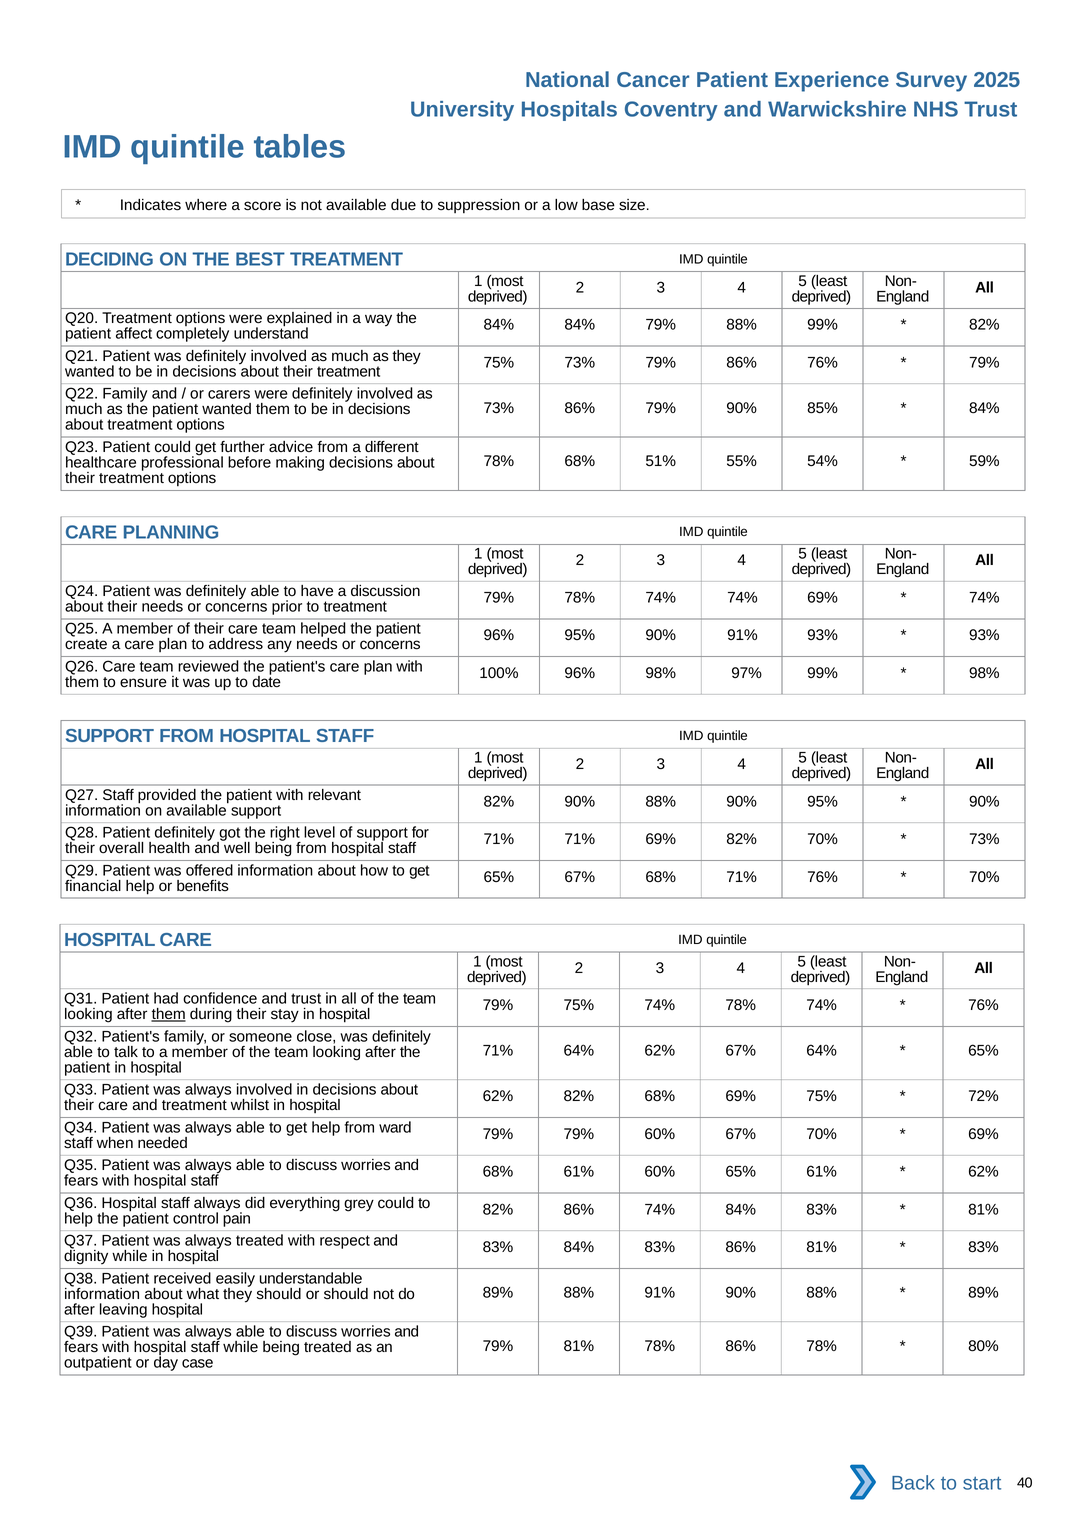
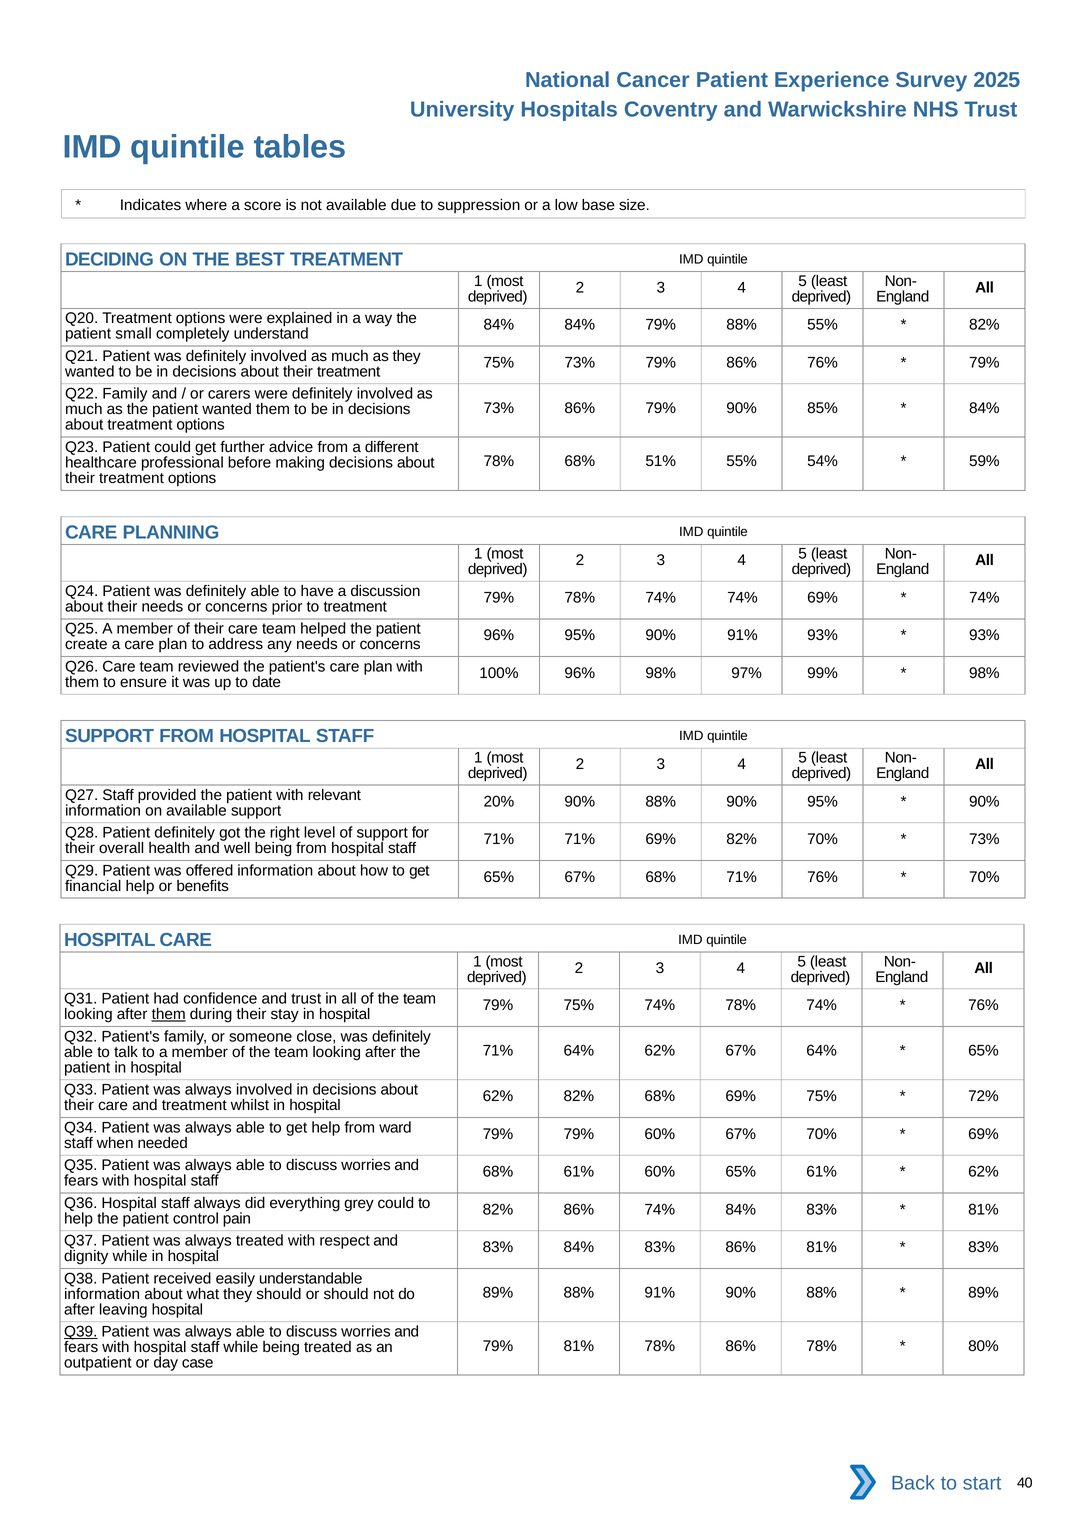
88% 99%: 99% -> 55%
affect: affect -> small
82% at (499, 802): 82% -> 20%
Q39 underline: none -> present
